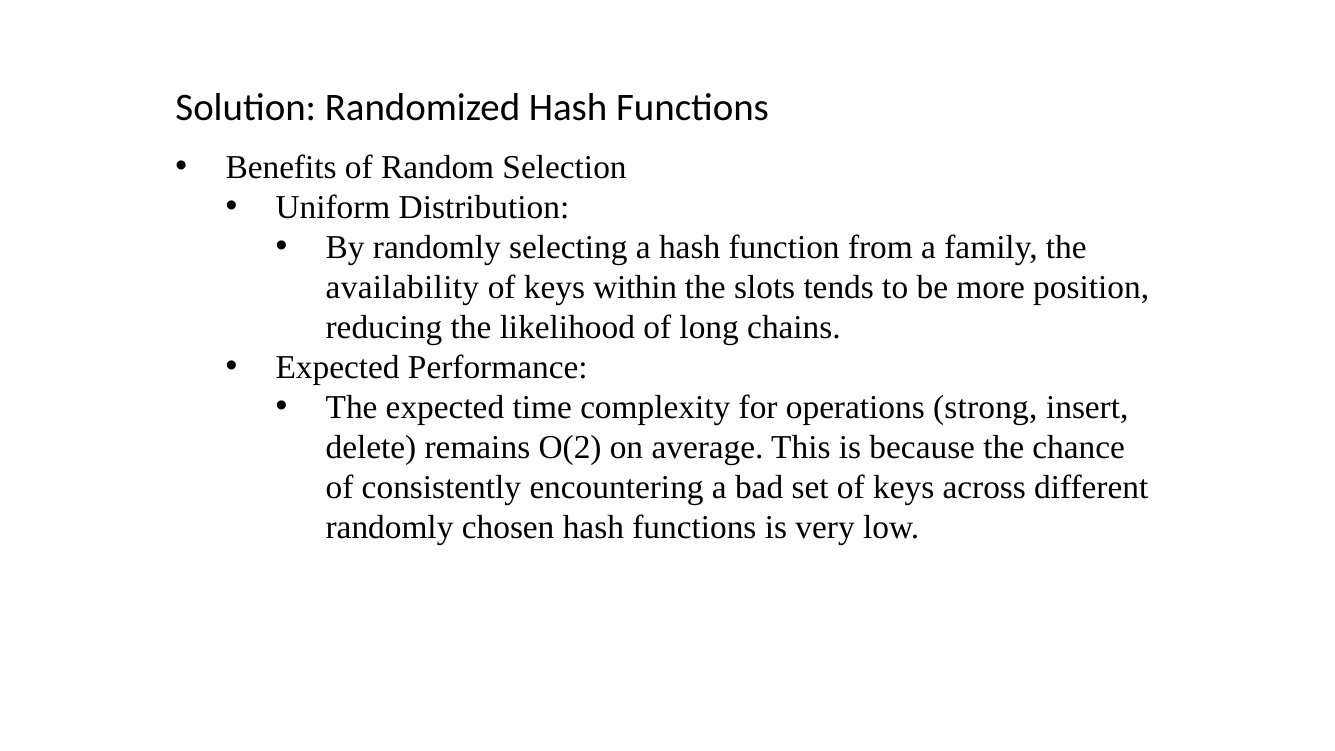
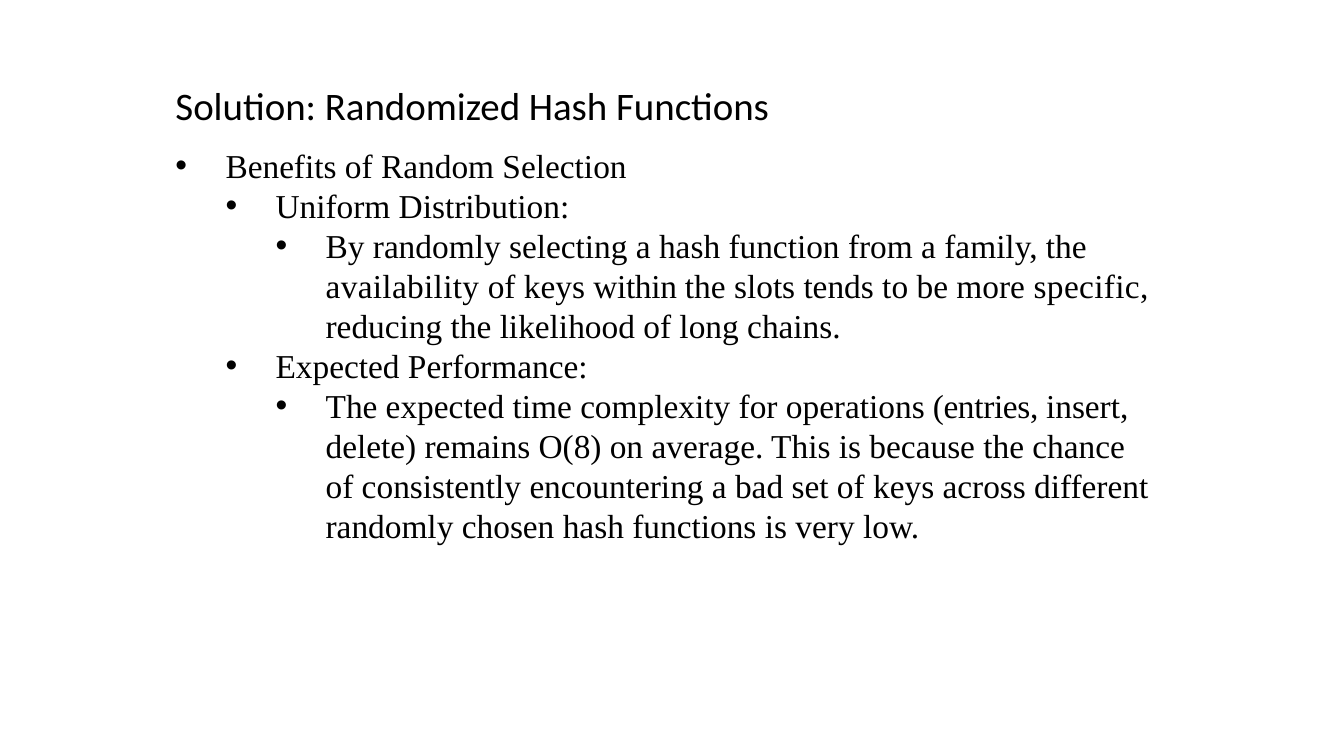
position: position -> specific
strong: strong -> entries
O(2: O(2 -> O(8
